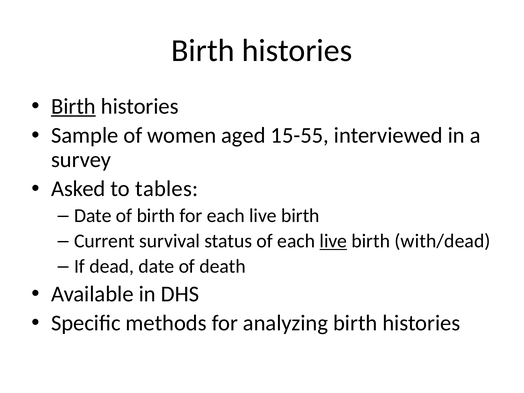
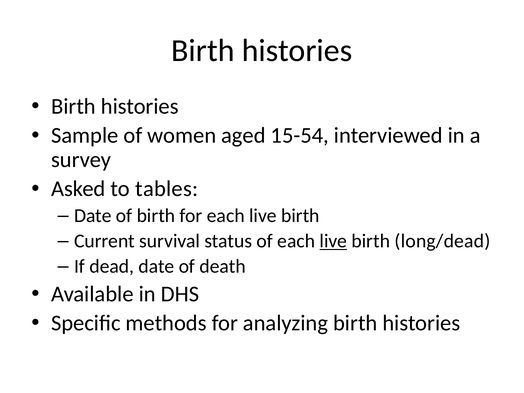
Birth at (73, 106) underline: present -> none
15-55: 15-55 -> 15-54
with/dead: with/dead -> long/dead
